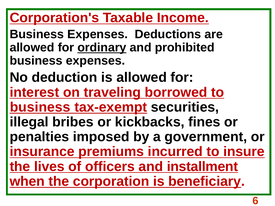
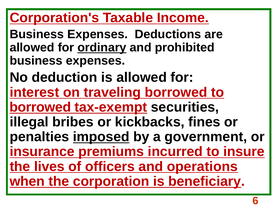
business at (40, 107): business -> borrowed
imposed underline: none -> present
installment: installment -> operations
